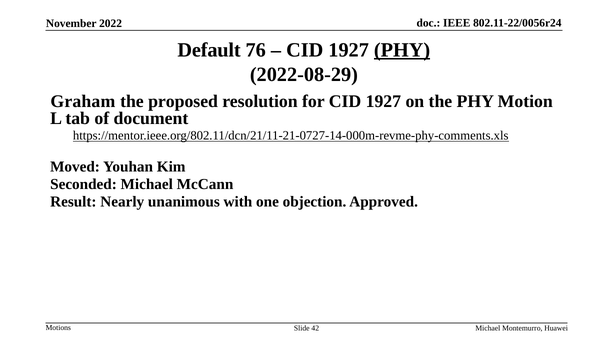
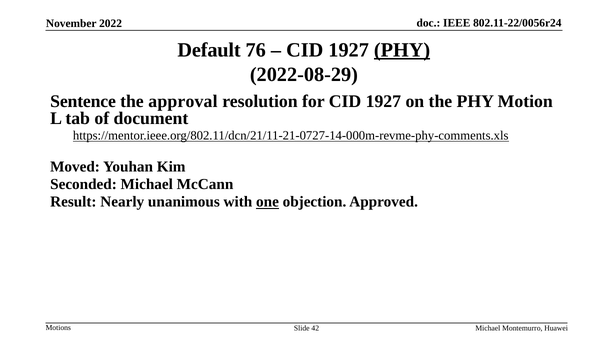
Graham: Graham -> Sentence
proposed: proposed -> approval
one underline: none -> present
